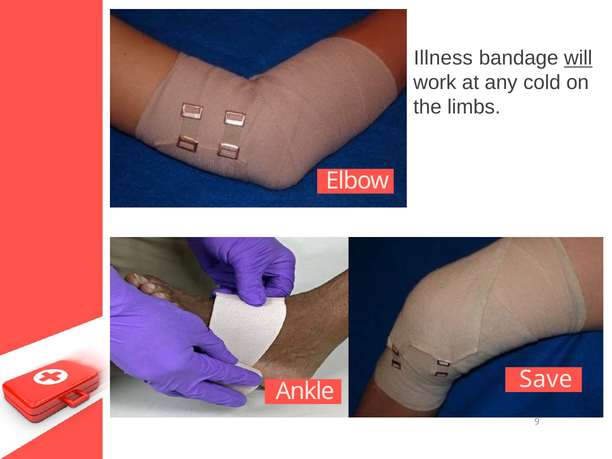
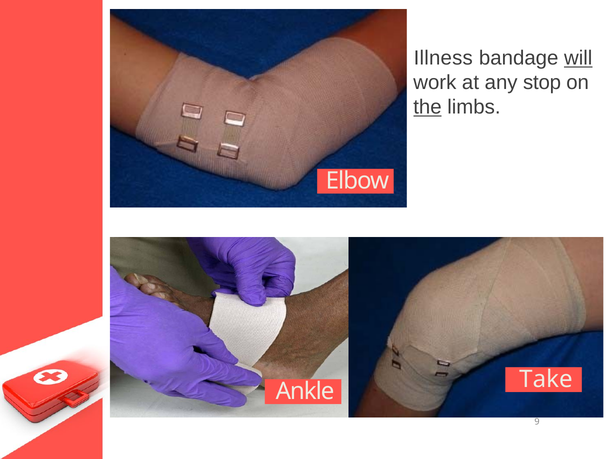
cold: cold -> stop
the underline: none -> present
Save: Save -> Take
